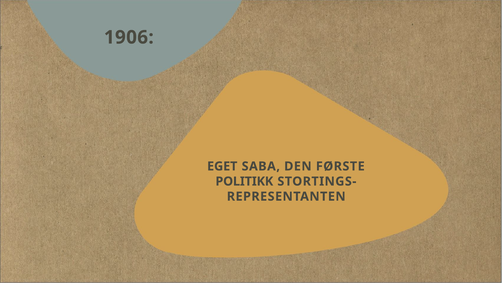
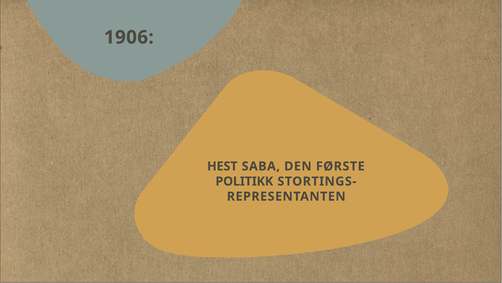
EGET: EGET -> HEST
